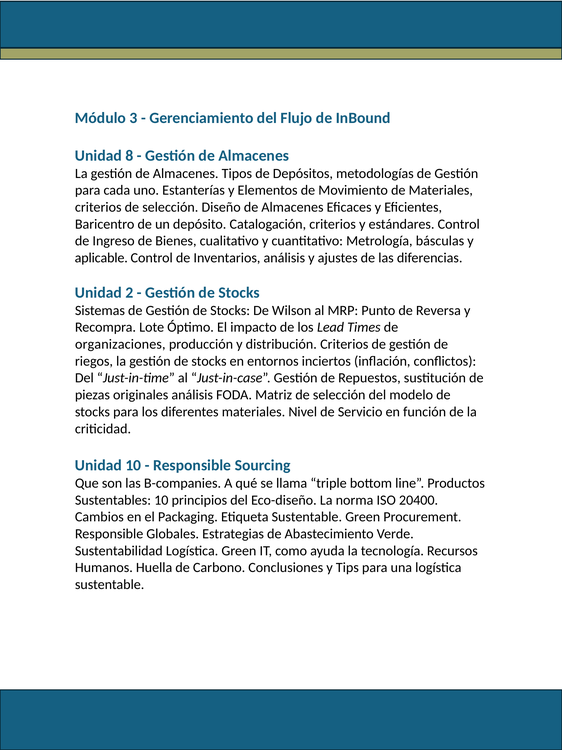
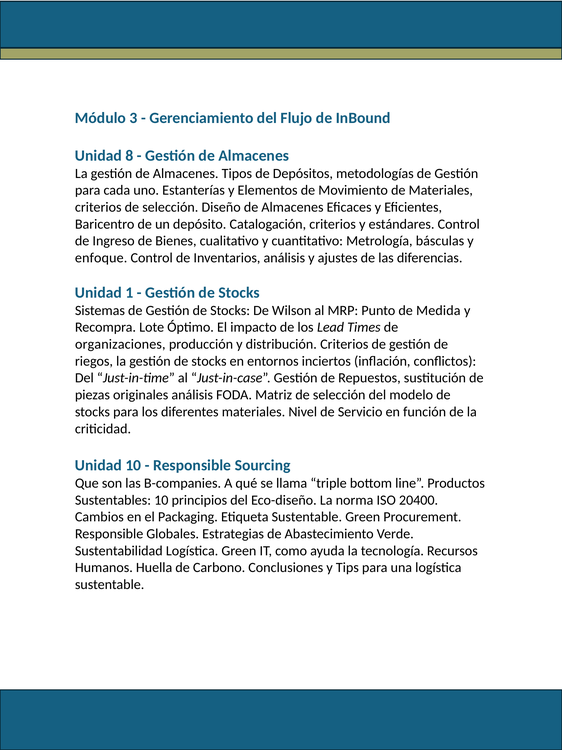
aplicable: aplicable -> enfoque
2: 2 -> 1
Reversa: Reversa -> Medida
